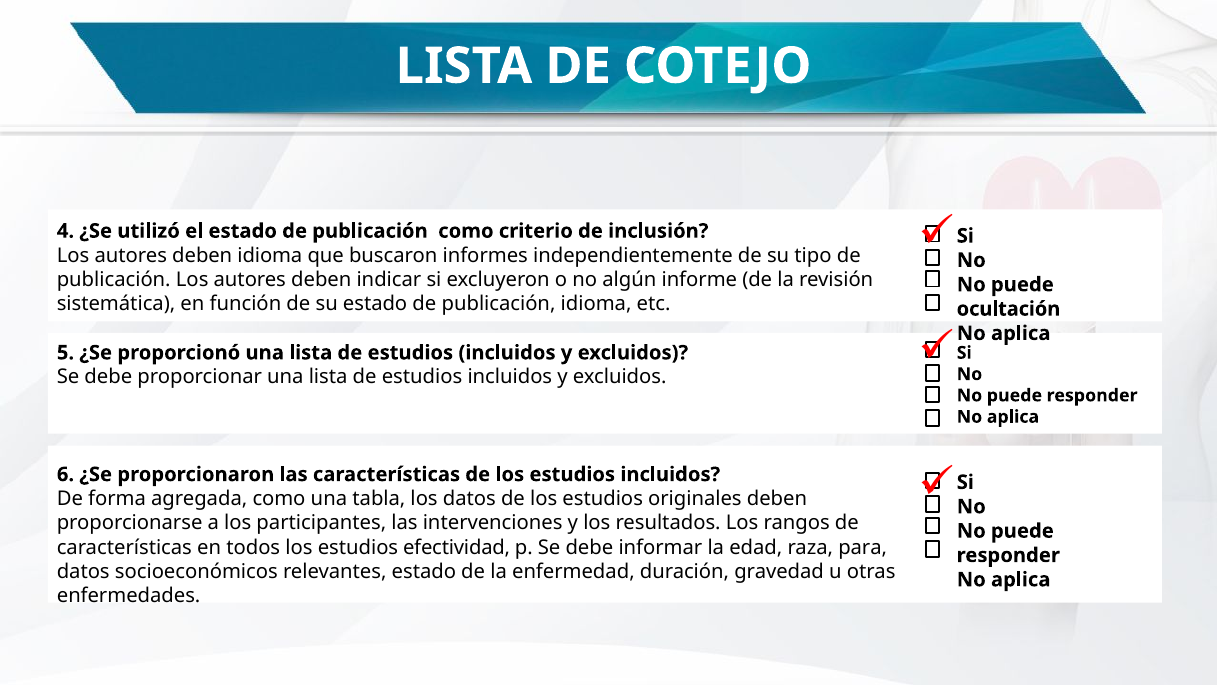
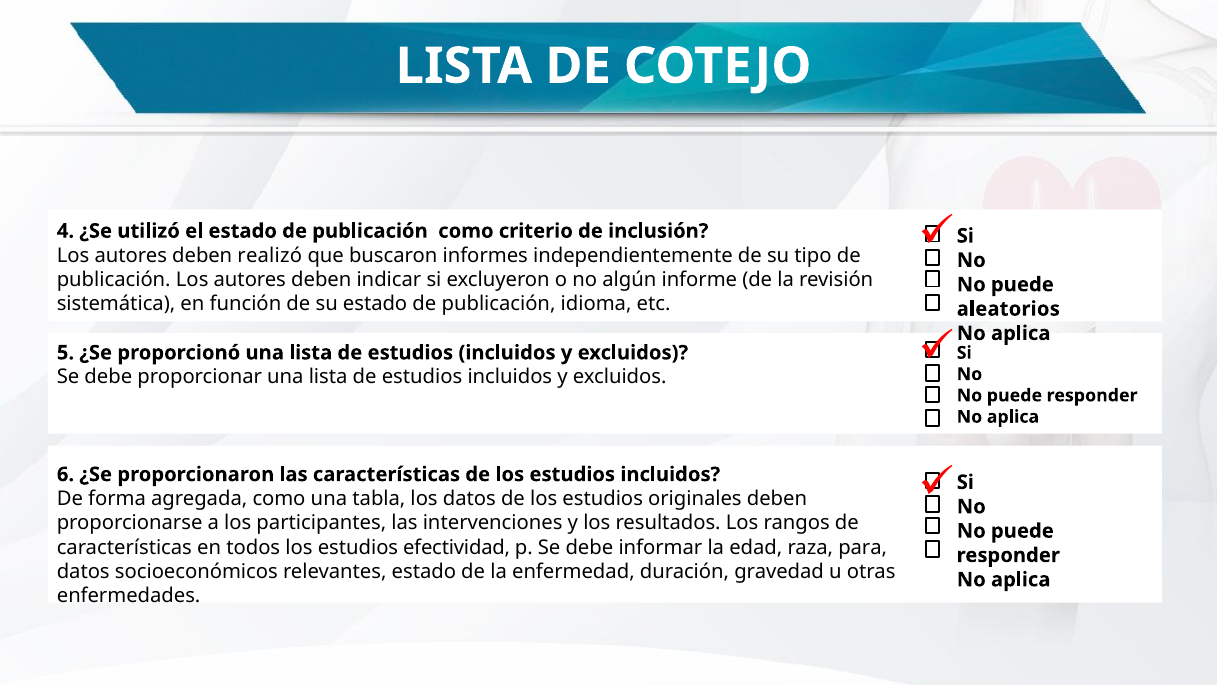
deben idioma: idioma -> realizó
ocultación: ocultación -> aleatorios
